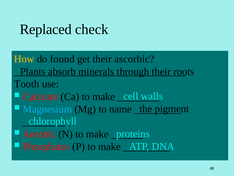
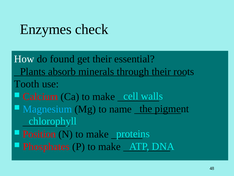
Replaced: Replaced -> Enzymes
How colour: yellow -> white
ascorbic: ascorbic -> essential
Aerobic: Aerobic -> Position
